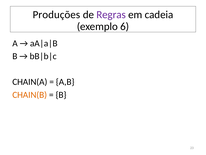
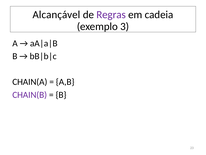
Produções: Produções -> Alcançável
6: 6 -> 3
CHAIN(B colour: orange -> purple
